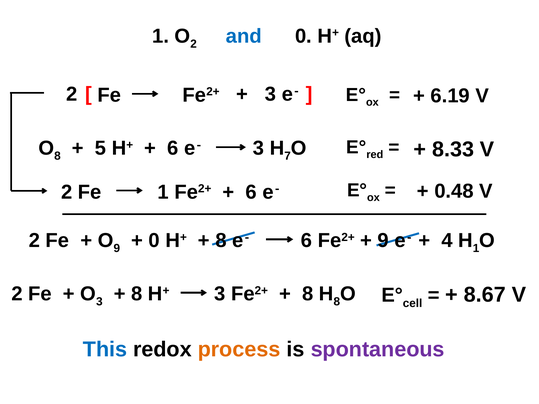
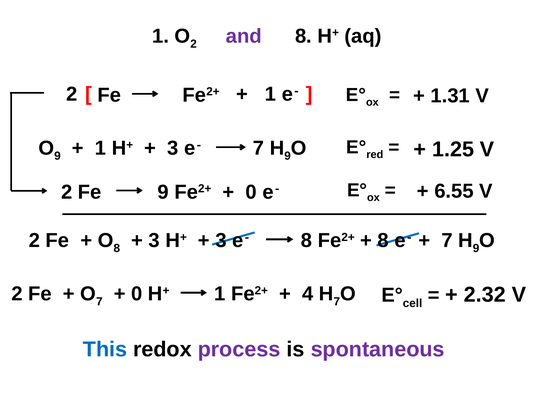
and colour: blue -> purple
2 0: 0 -> 8
3 at (270, 94): 3 -> 1
6.19: 6.19 -> 1.31
8 at (57, 156): 8 -> 9
5 at (100, 148): 5 -> 1
6 at (173, 148): 6 -> 3
3 at (259, 148): 3 -> 7
7 at (288, 156): 7 -> 9
8.33: 8.33 -> 1.25
0.48: 0.48 -> 6.55
Fe 1: 1 -> 9
6 at (251, 192): 6 -> 0
9 at (117, 248): 9 -> 8
0 at (154, 240): 0 -> 3
8 at (221, 240): 8 -> 3
6 at (307, 240): 6 -> 8
9 at (383, 240): 9 -> 8
4 at (447, 240): 4 -> 7
1 at (476, 248): 1 -> 9
3 at (99, 302): 3 -> 7
8 at (137, 294): 8 -> 0
H+ 3: 3 -> 1
8 at (308, 294): 8 -> 4
8 at (337, 302): 8 -> 7
8.67: 8.67 -> 2.32
process colour: orange -> purple
